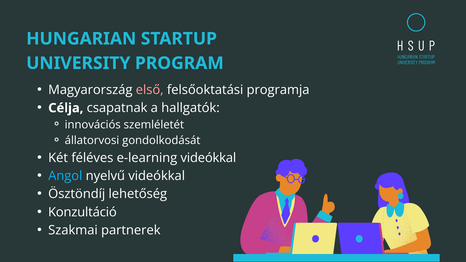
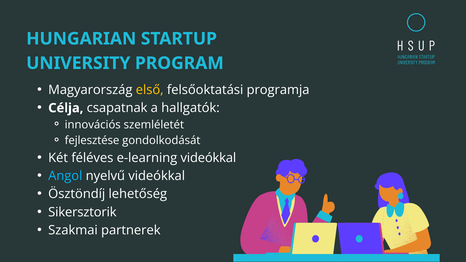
első colour: pink -> yellow
állatorvosi: állatorvosi -> fejlesztése
Konzultáció: Konzultáció -> Sikersztorik
